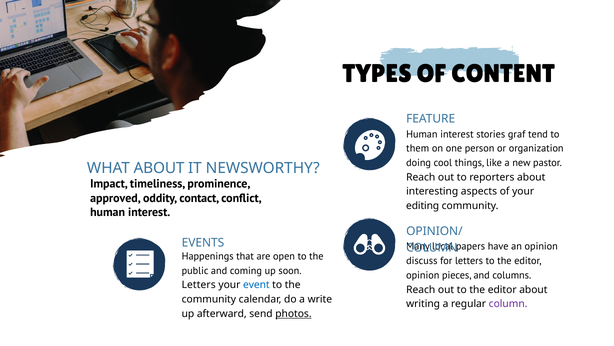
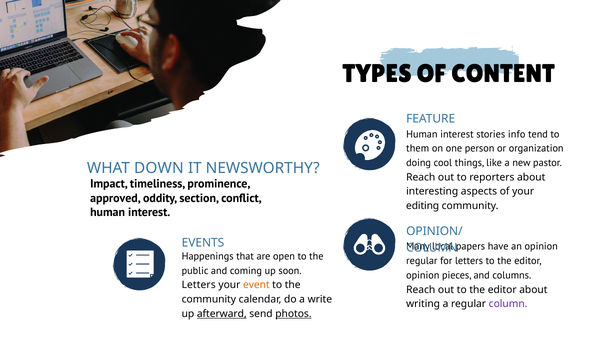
graf: graf -> info
WHAT ABOUT: ABOUT -> DOWN
contact: contact -> section
discuss at (422, 260): discuss -> regular
event colour: blue -> orange
afterward underline: none -> present
